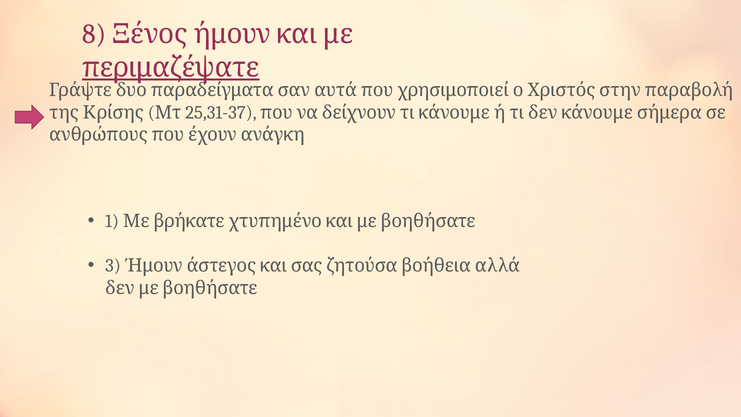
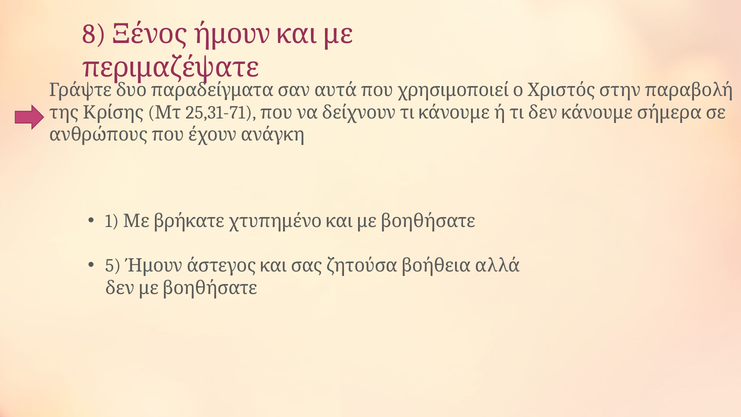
περιμαζέψατε underline: present -> none
25,31-37: 25,31-37 -> 25,31-71
3: 3 -> 5
